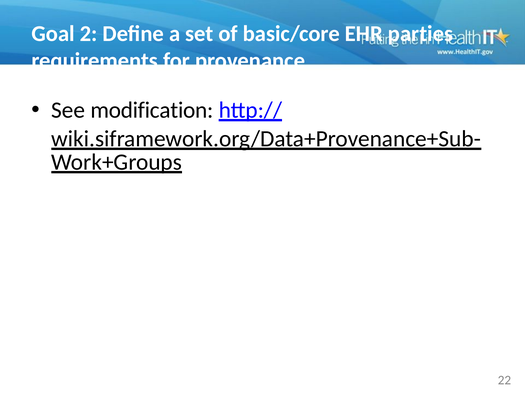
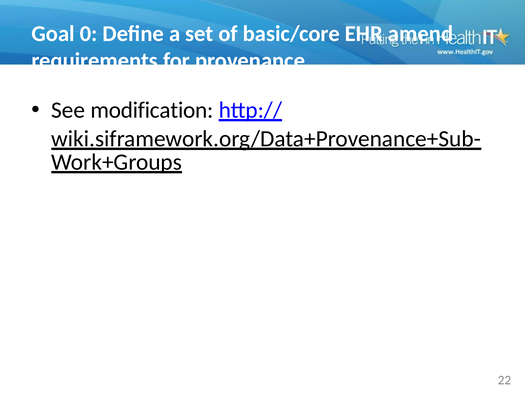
2: 2 -> 0
parties: parties -> amend
